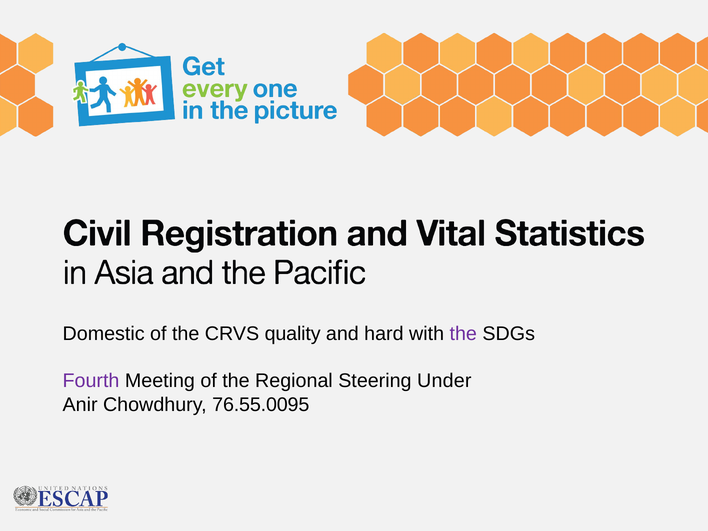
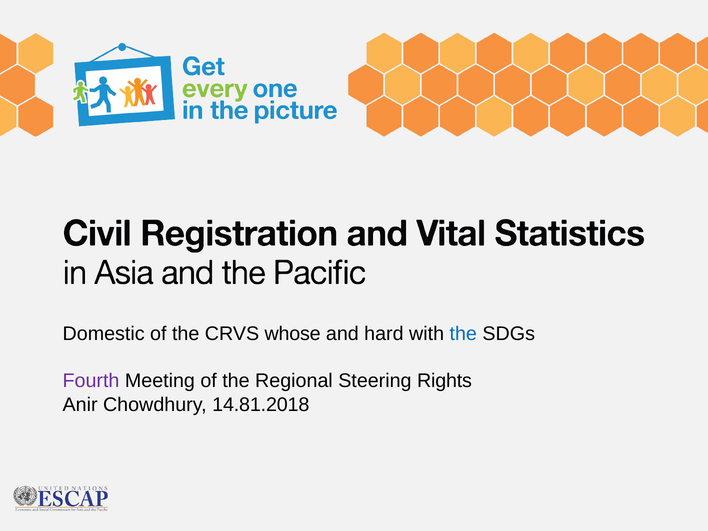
quality: quality -> whose
the at (463, 334) colour: purple -> blue
Under: Under -> Rights
76.55.0095: 76.55.0095 -> 14.81.2018
